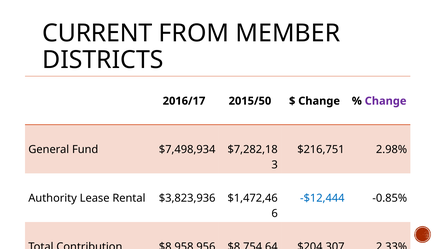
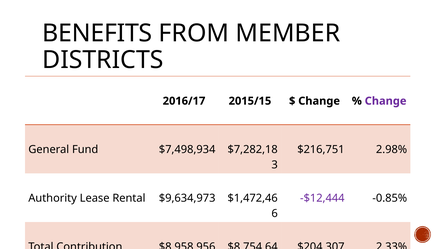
CURRENT: CURRENT -> BENEFITS
2015/50: 2015/50 -> 2015/15
$3,823,936: $3,823,936 -> $9,634,973
-$12,444 colour: blue -> purple
